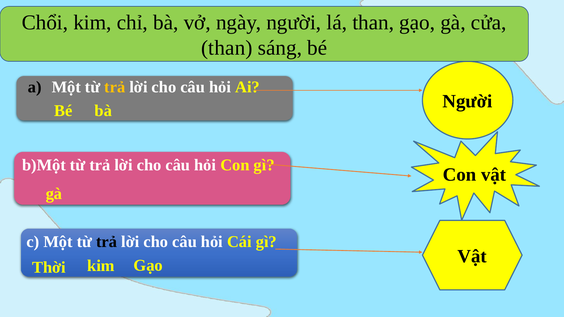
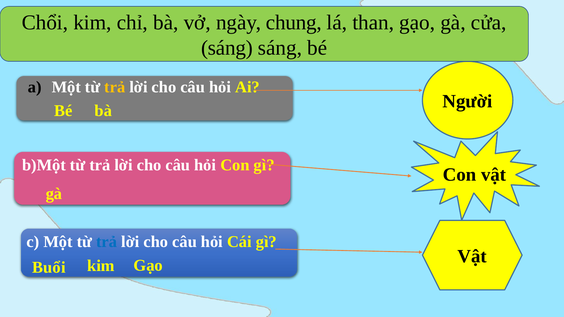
ngày người: người -> chung
than at (227, 48): than -> sáng
trả at (107, 242) colour: black -> blue
Thời: Thời -> Buổi
